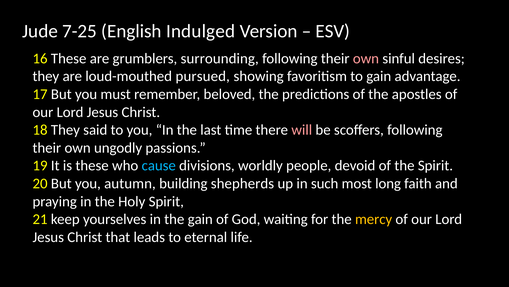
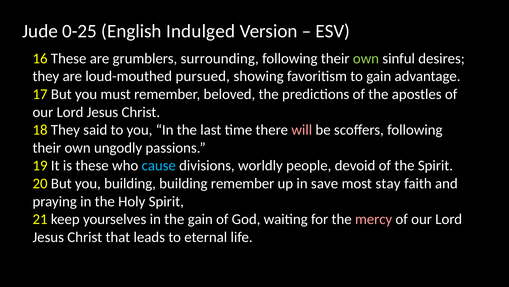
7-25: 7-25 -> 0-25
own at (366, 58) colour: pink -> light green
you autumn: autumn -> building
building shepherds: shepherds -> remember
such: such -> save
long: long -> stay
mercy colour: yellow -> pink
